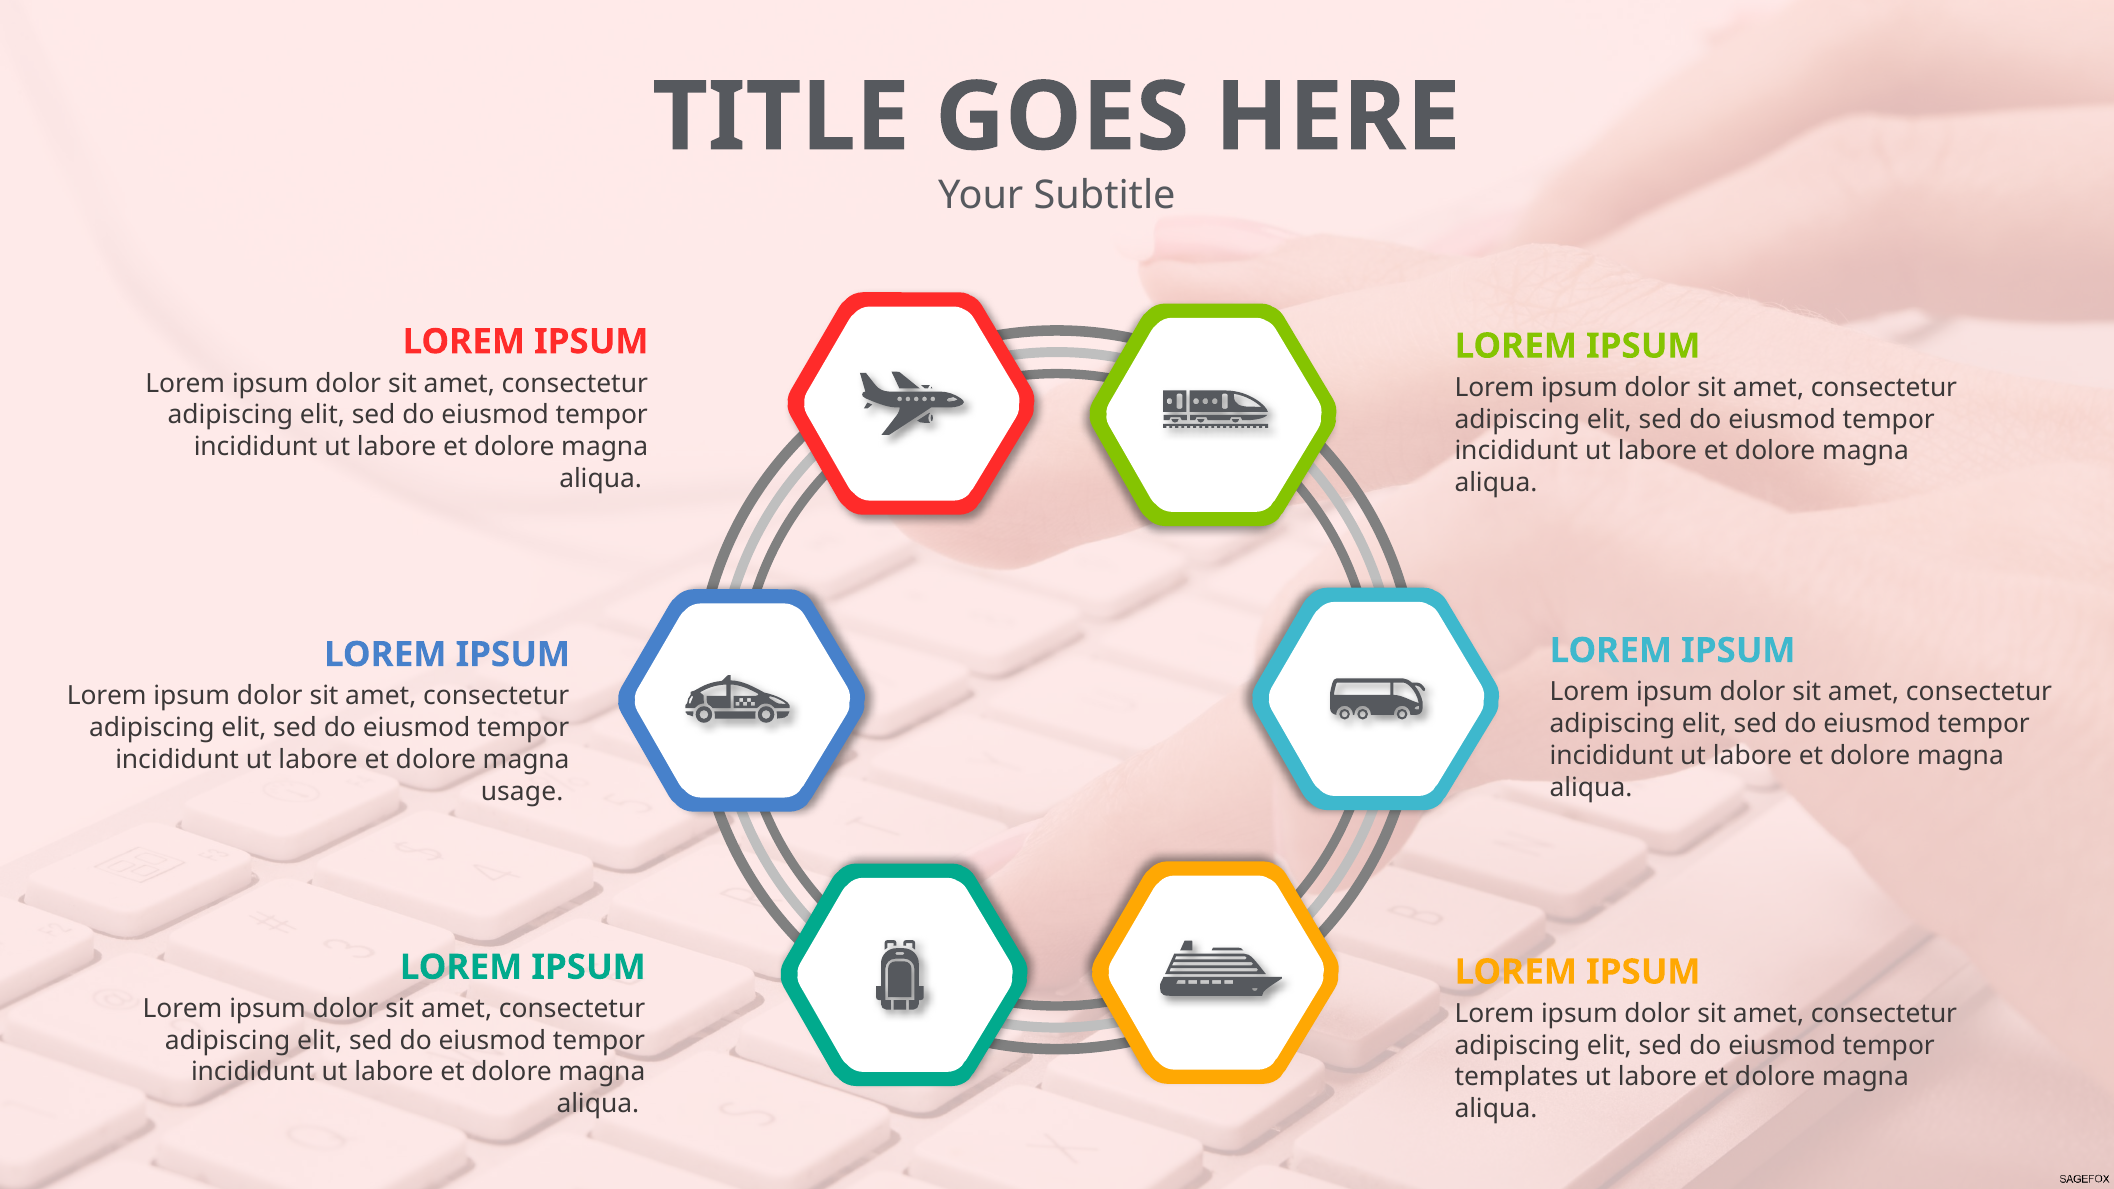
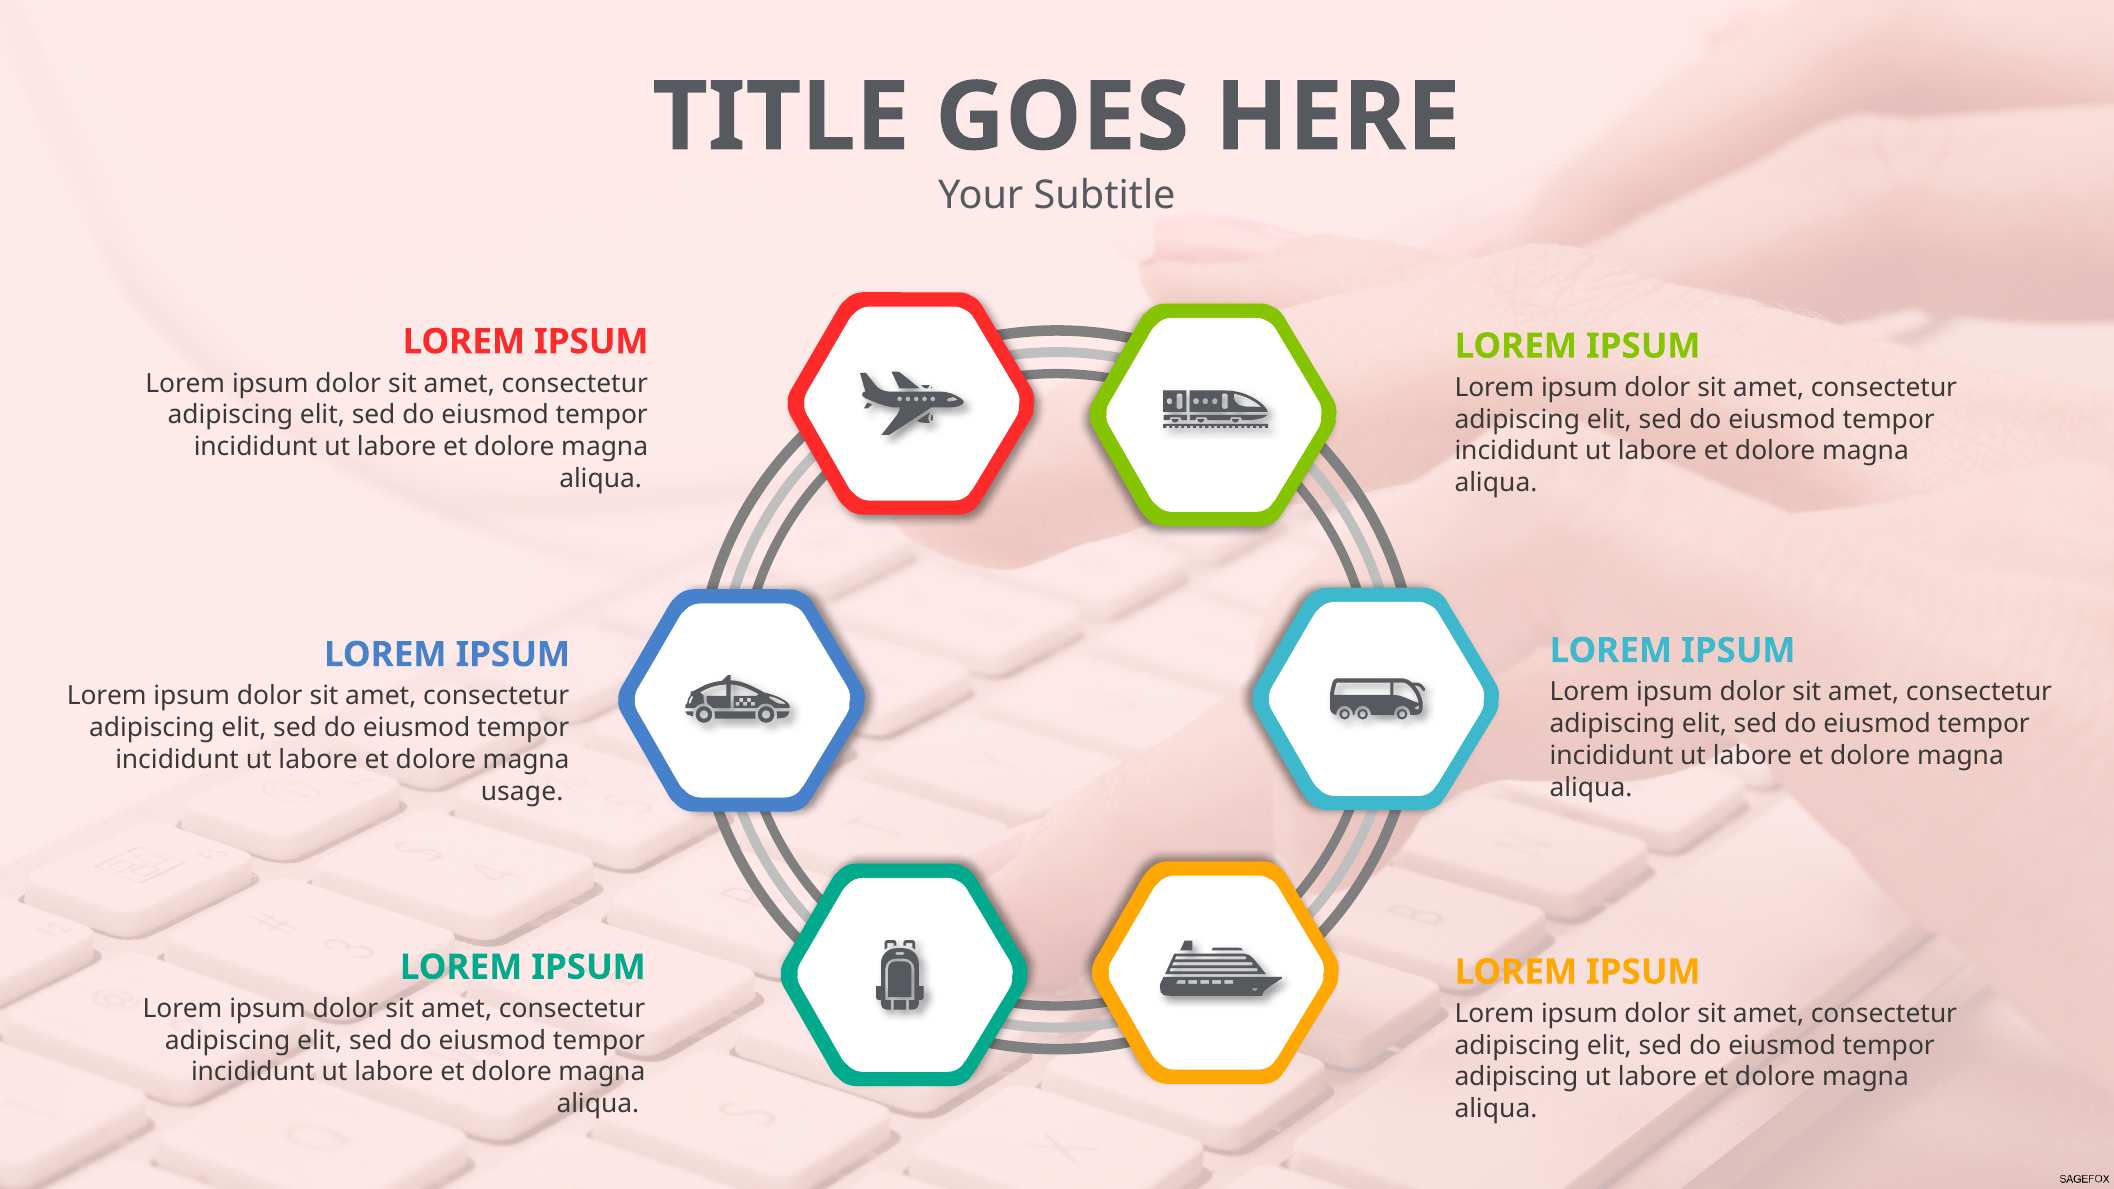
templates at (1516, 1077): templates -> adipiscing
